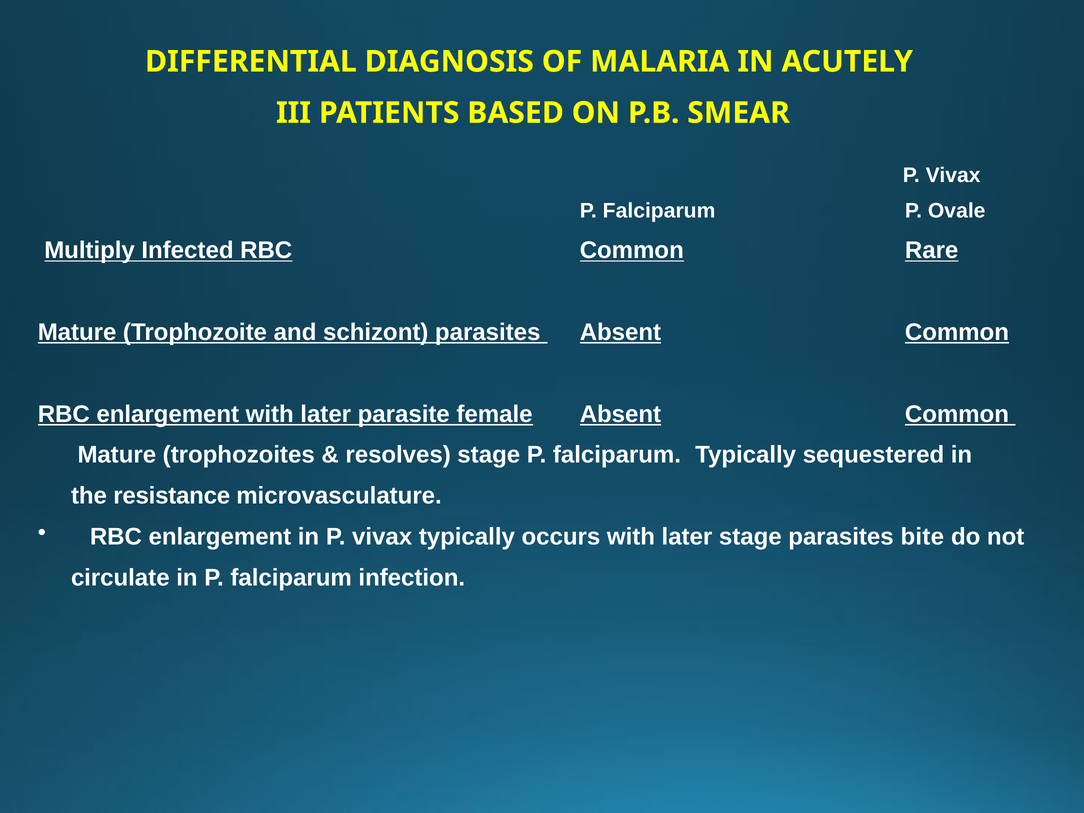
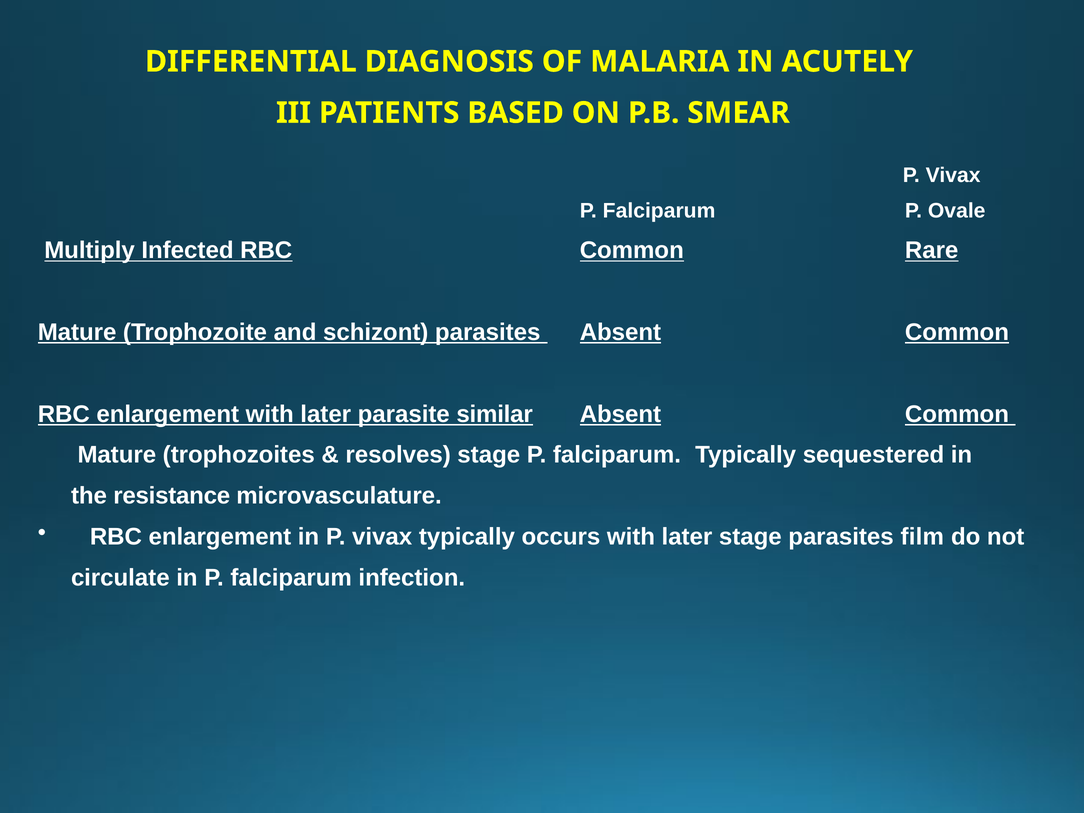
female: female -> similar
bite: bite -> film
